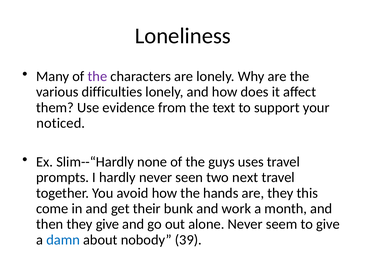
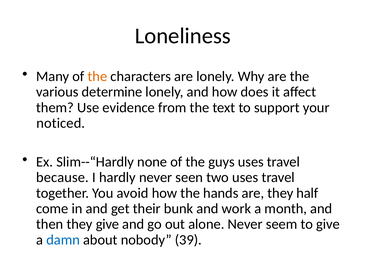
the at (97, 76) colour: purple -> orange
difficulties: difficulties -> determine
prompts: prompts -> because
two next: next -> uses
this: this -> half
